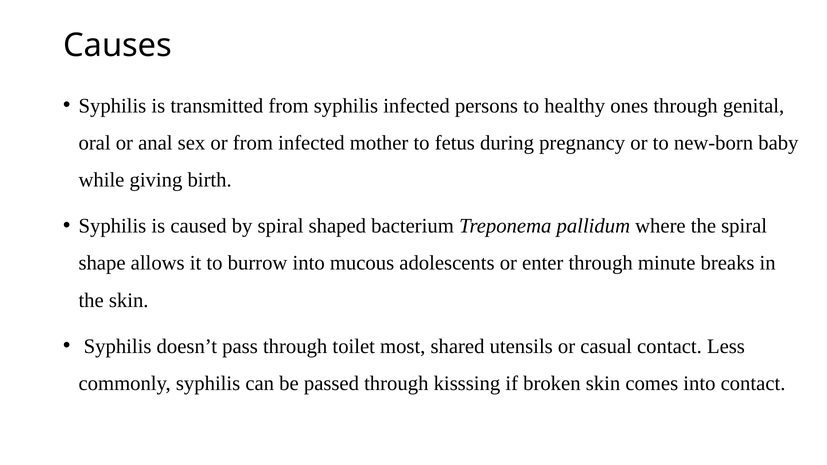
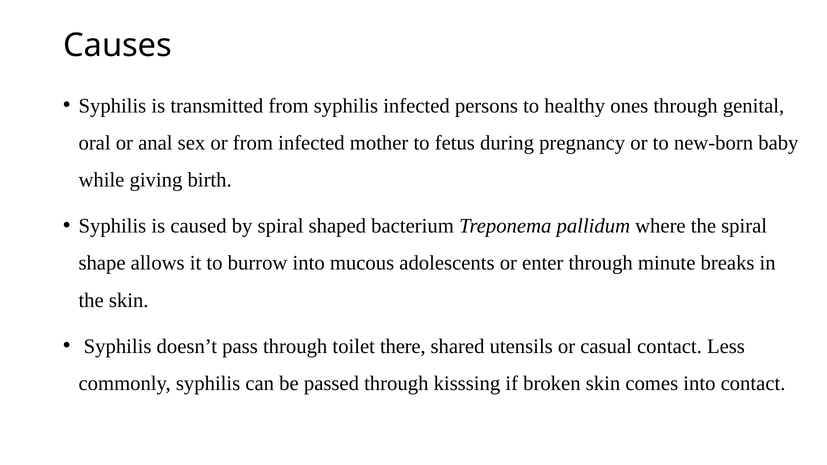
most: most -> there
